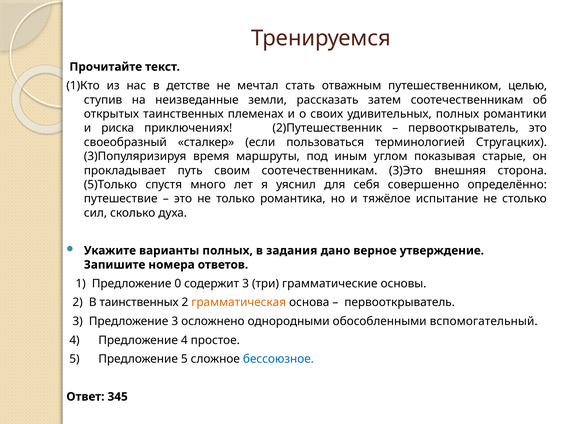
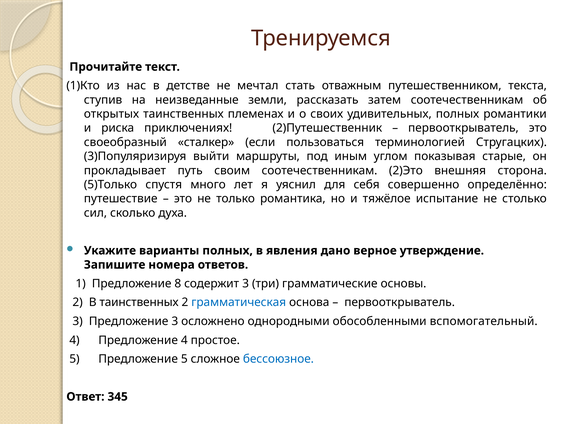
целью: целью -> текста
время: время -> выйти
3)Это: 3)Это -> 2)Это
задания: задания -> явления
0: 0 -> 8
грамматическая colour: orange -> blue
